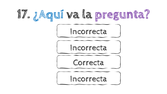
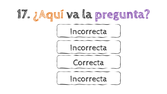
¿Aquí colour: blue -> orange
